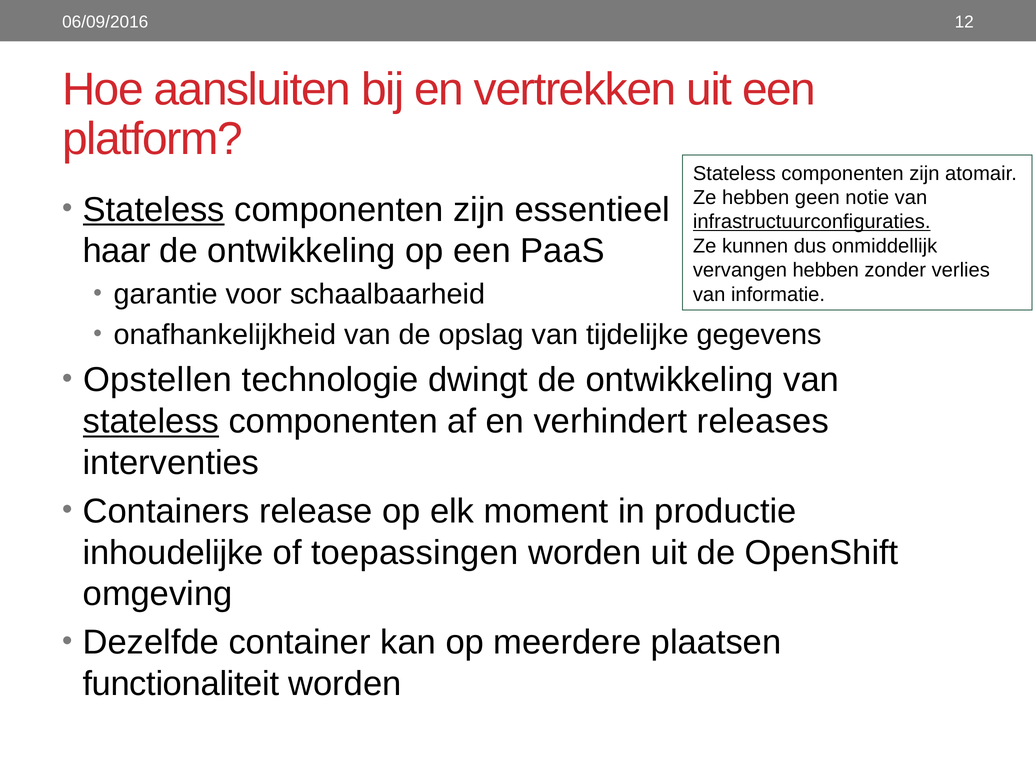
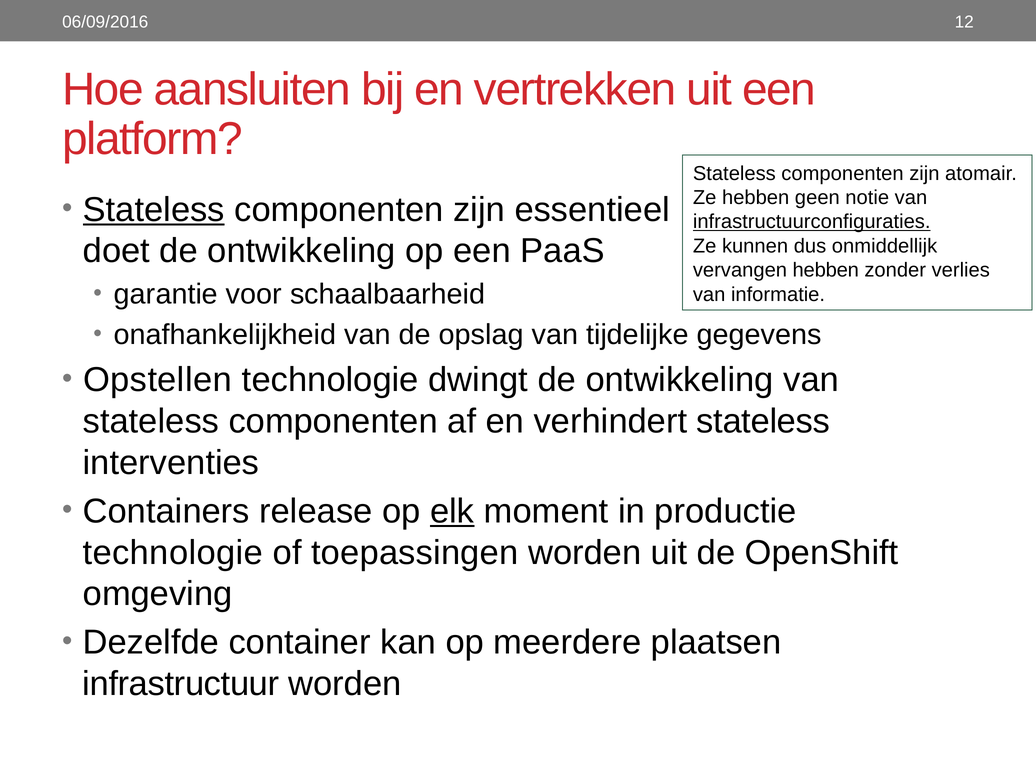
haar: haar -> doet
stateless at (151, 421) underline: present -> none
verhindert releases: releases -> stateless
elk underline: none -> present
inhoudelijke at (173, 553): inhoudelijke -> technologie
functionaliteit: functionaliteit -> infrastructuur
